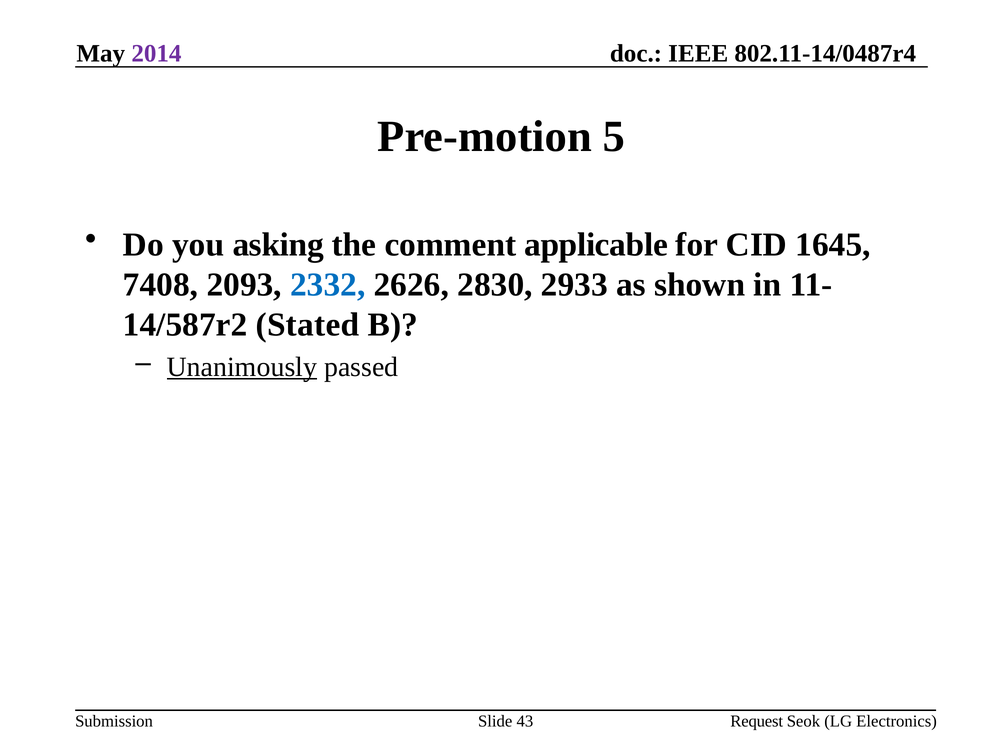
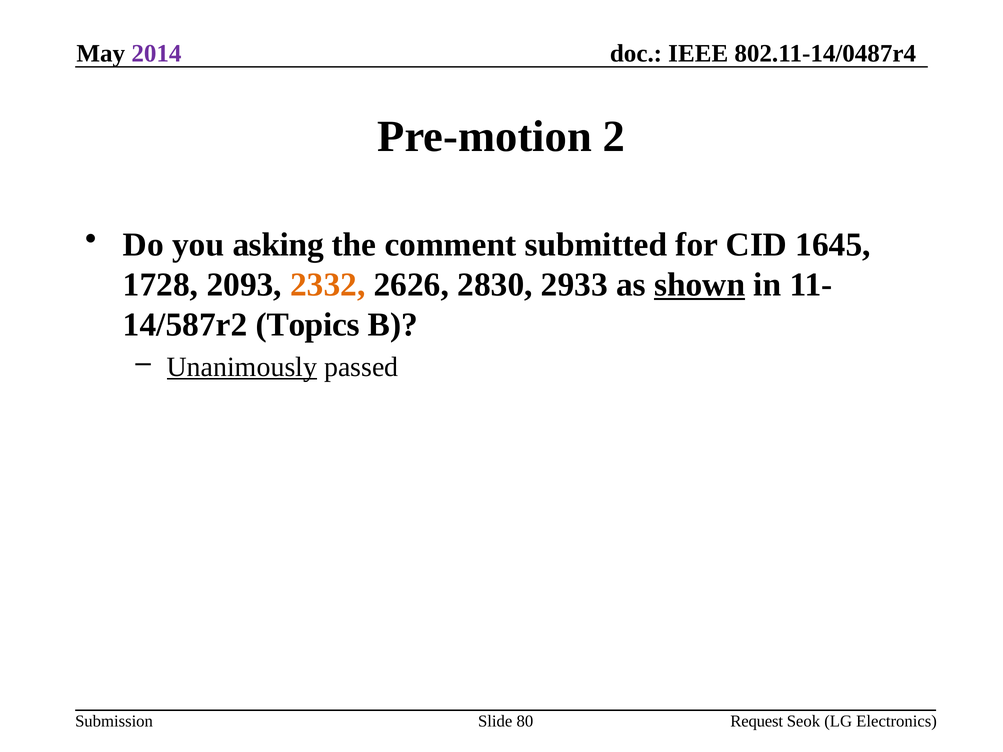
5: 5 -> 2
applicable: applicable -> submitted
7408: 7408 -> 1728
2332 colour: blue -> orange
shown underline: none -> present
Stated: Stated -> Topics
43: 43 -> 80
